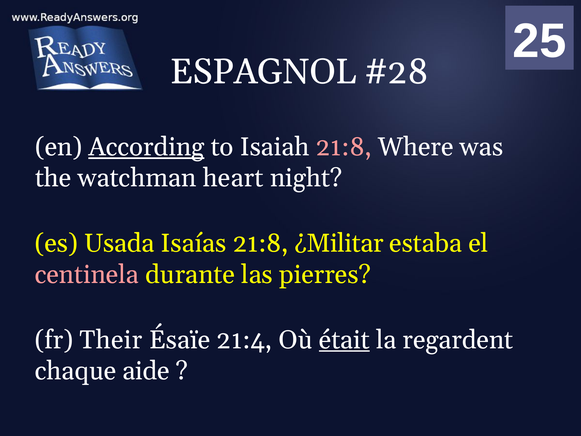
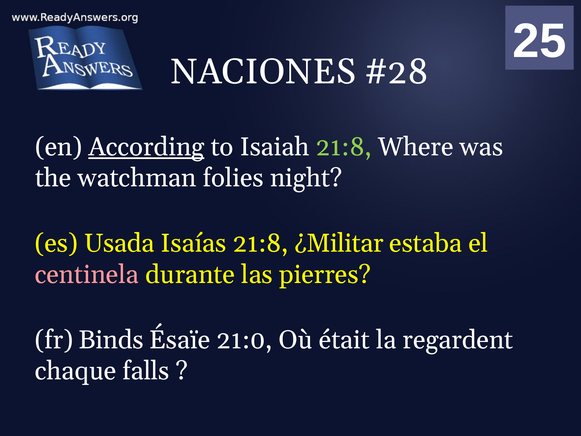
ESPAGNOL: ESPAGNOL -> NACIONES
21:8 at (344, 147) colour: pink -> light green
heart: heart -> folies
Their: Their -> Binds
21:4: 21:4 -> 21:0
était underline: present -> none
aide: aide -> falls
